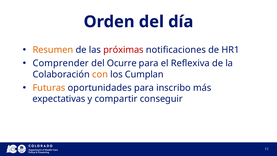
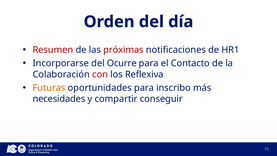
Resumen colour: orange -> red
Comprender: Comprender -> Incorporarse
Reflexiva: Reflexiva -> Contacto
con colour: orange -> red
Cumplan: Cumplan -> Reflexiva
expectativas: expectativas -> necesidades
